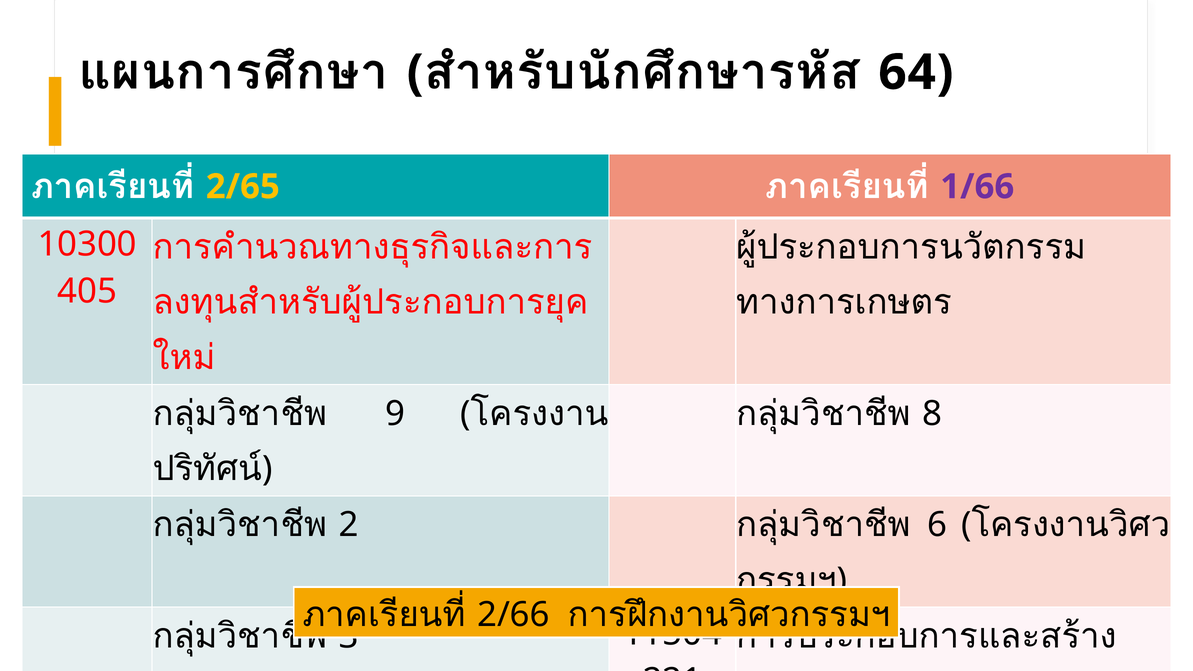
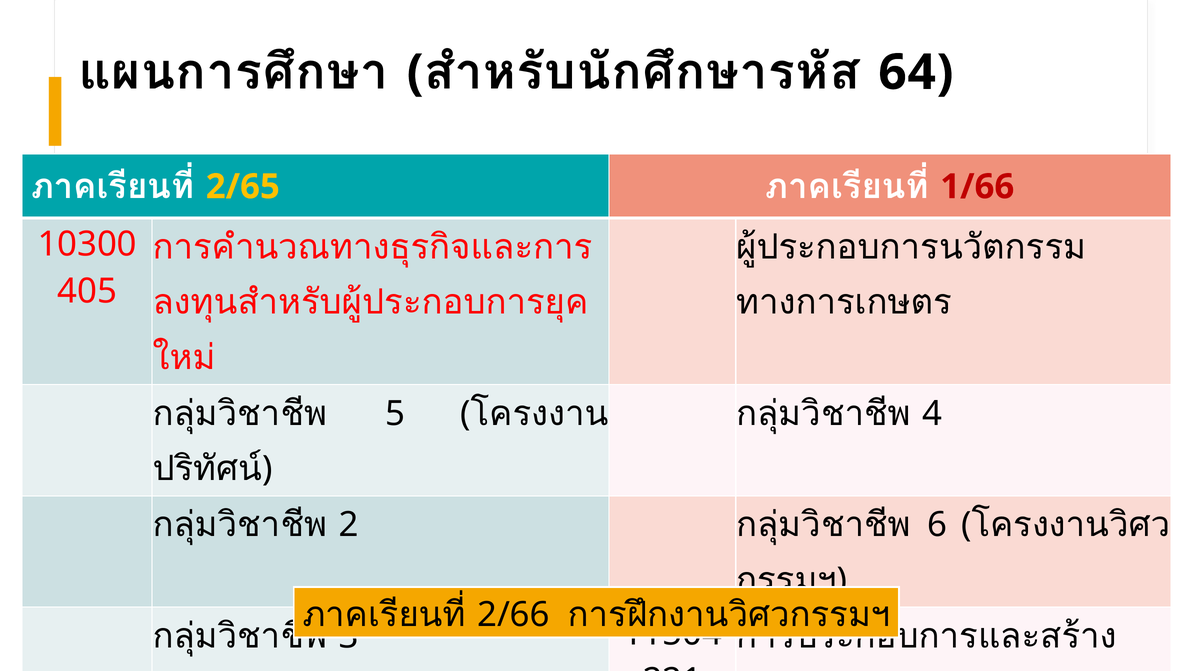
1/66 colour: purple -> red
9 at (395, 414): 9 -> 5
8 at (932, 414): 8 -> 4
